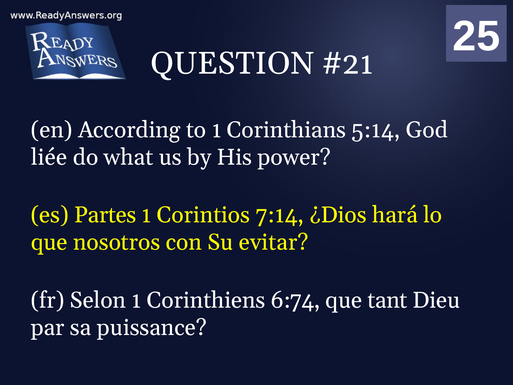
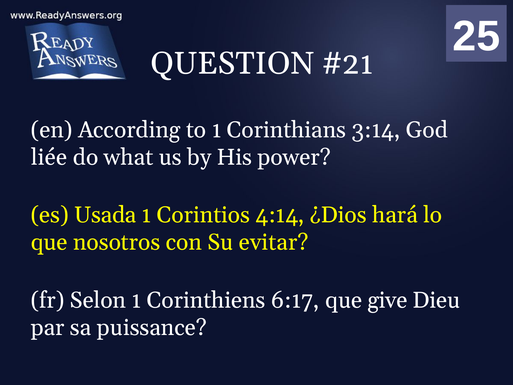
5:14: 5:14 -> 3:14
Partes: Partes -> Usada
7:14: 7:14 -> 4:14
6:74: 6:74 -> 6:17
tant: tant -> give
